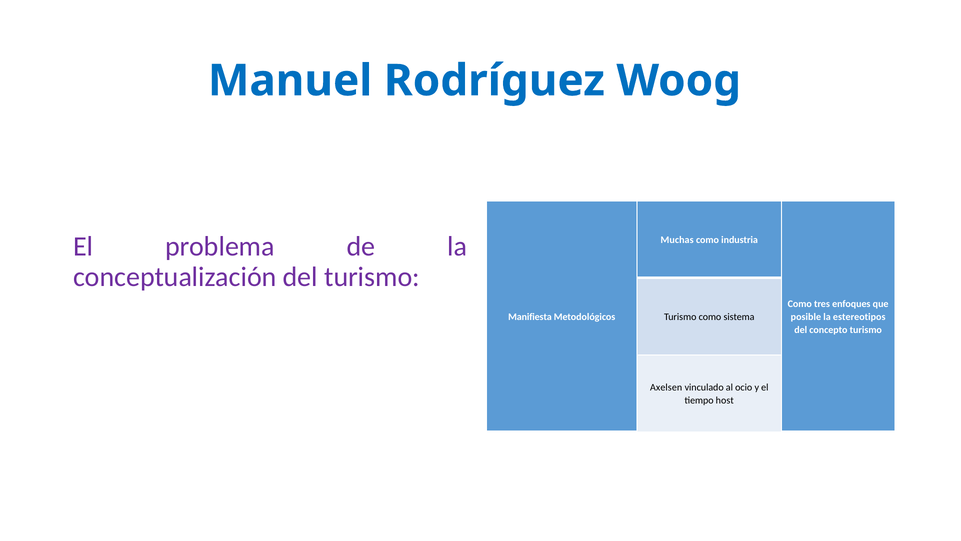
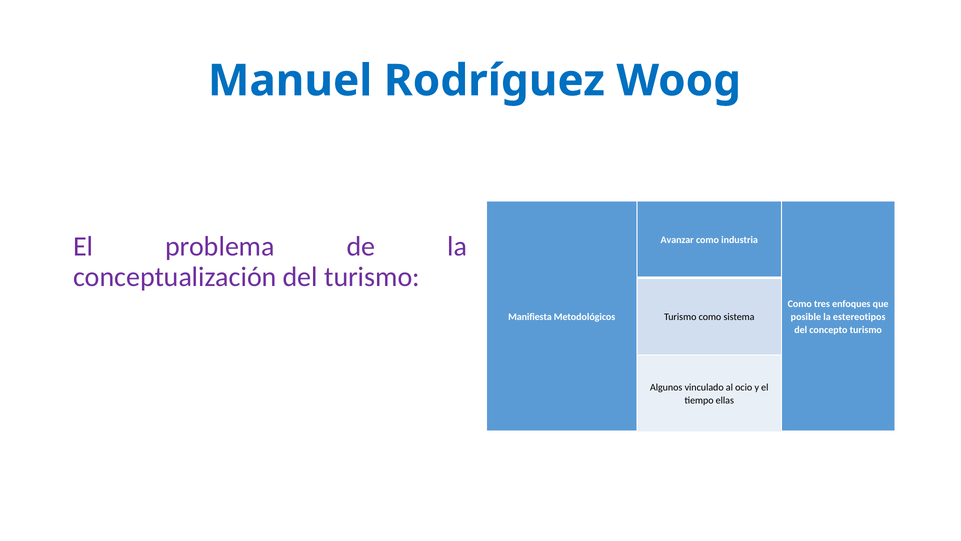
Muchas: Muchas -> Avanzar
Axelsen: Axelsen -> Algunos
host: host -> ellas
